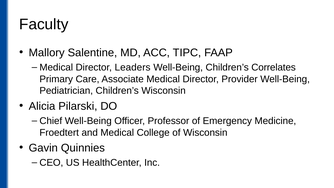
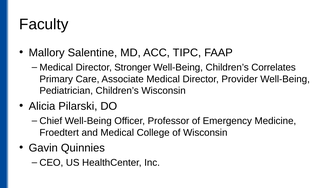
Leaders: Leaders -> Stronger
